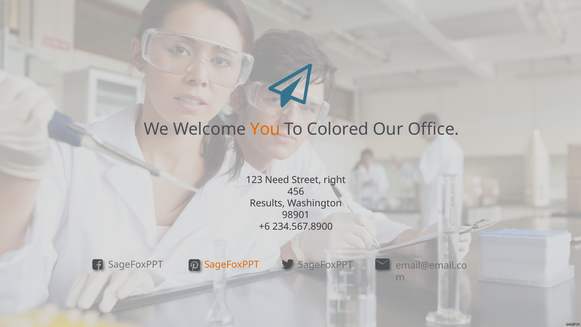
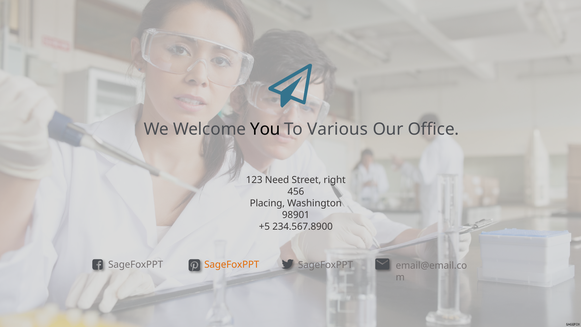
You colour: orange -> black
Colored: Colored -> Various
Results: Results -> Placing
+6: +6 -> +5
